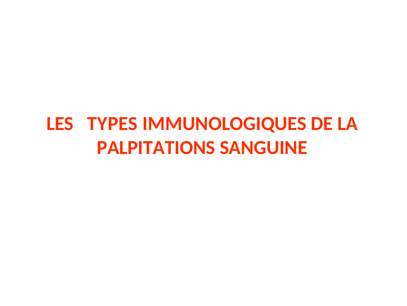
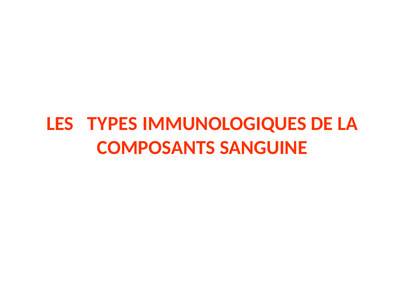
PALPITATIONS: PALPITATIONS -> COMPOSANTS
